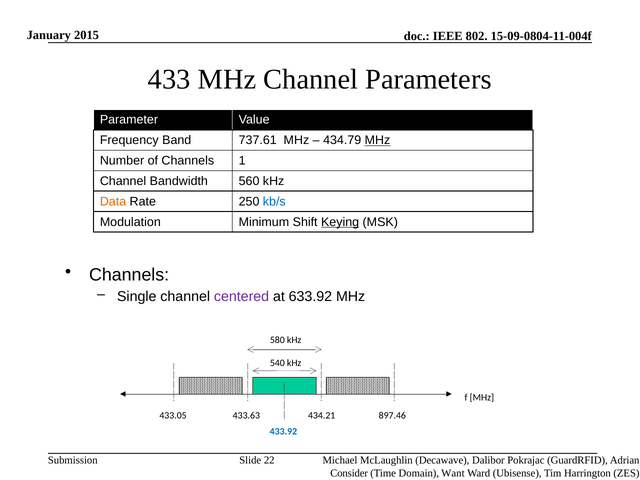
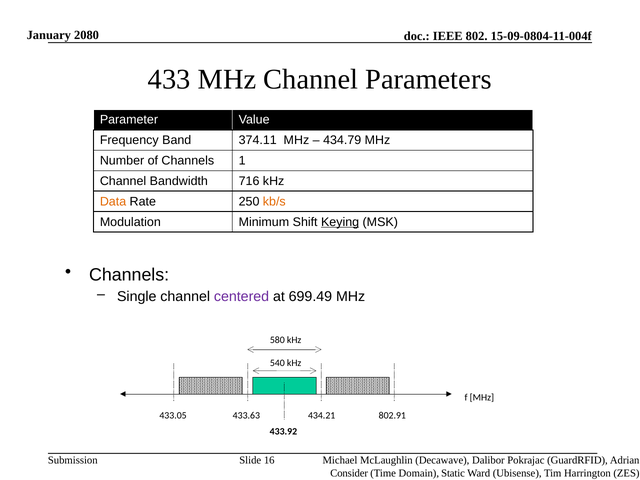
2015: 2015 -> 2080
737.61: 737.61 -> 374.11
MHz at (378, 140) underline: present -> none
560: 560 -> 716
kb/s colour: blue -> orange
633.92: 633.92 -> 699.49
897.46: 897.46 -> 802.91
433.92 colour: blue -> black
22: 22 -> 16
Want: Want -> Static
